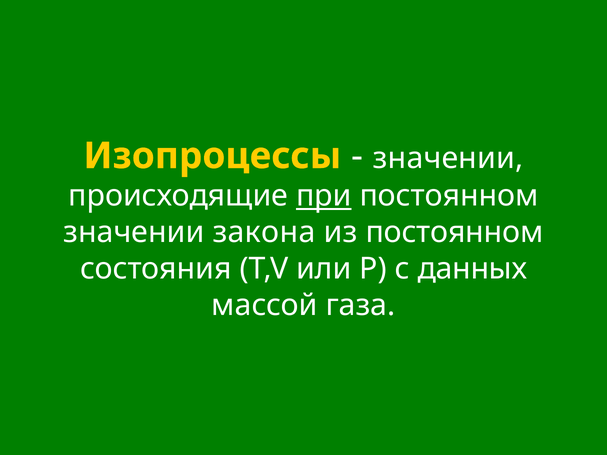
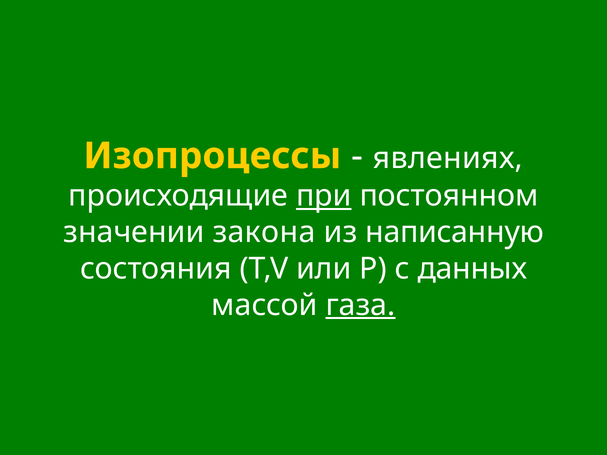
значении at (448, 158): значении -> явлениях
из постоянном: постоянном -> написанную
газа underline: none -> present
